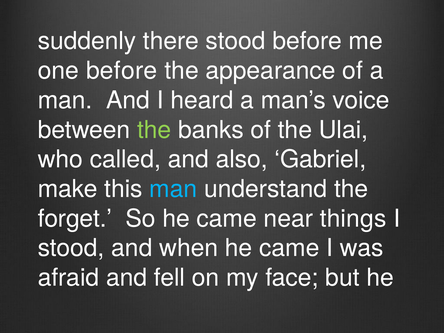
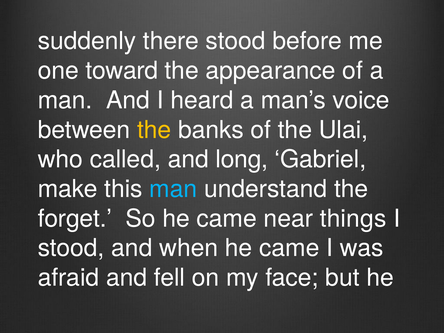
one before: before -> toward
the at (154, 130) colour: light green -> yellow
also: also -> long
